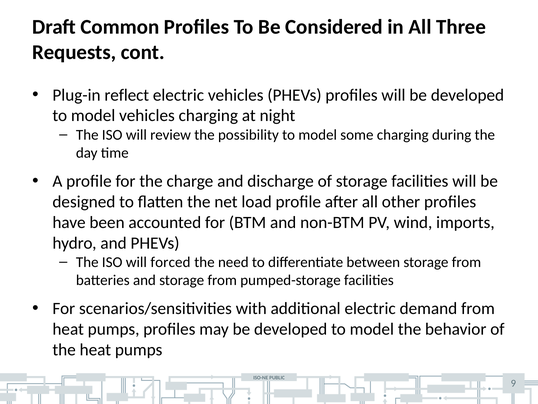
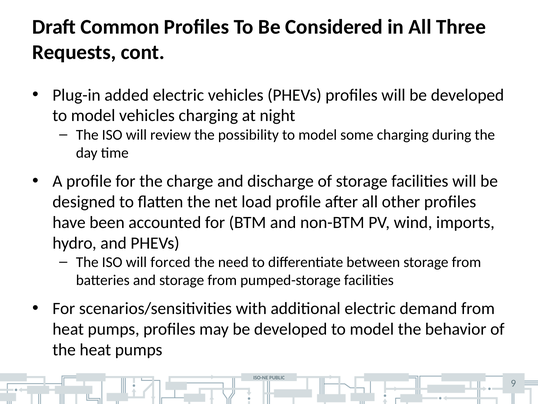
reflect: reflect -> added
